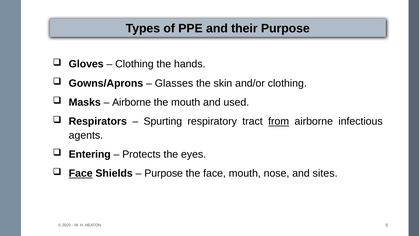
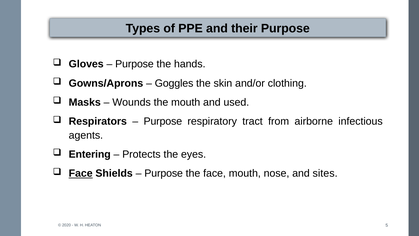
Clothing at (134, 64): Clothing -> Purpose
Glasses: Glasses -> Goggles
Airborne at (132, 102): Airborne -> Wounds
Spurting at (163, 121): Spurting -> Purpose
from underline: present -> none
